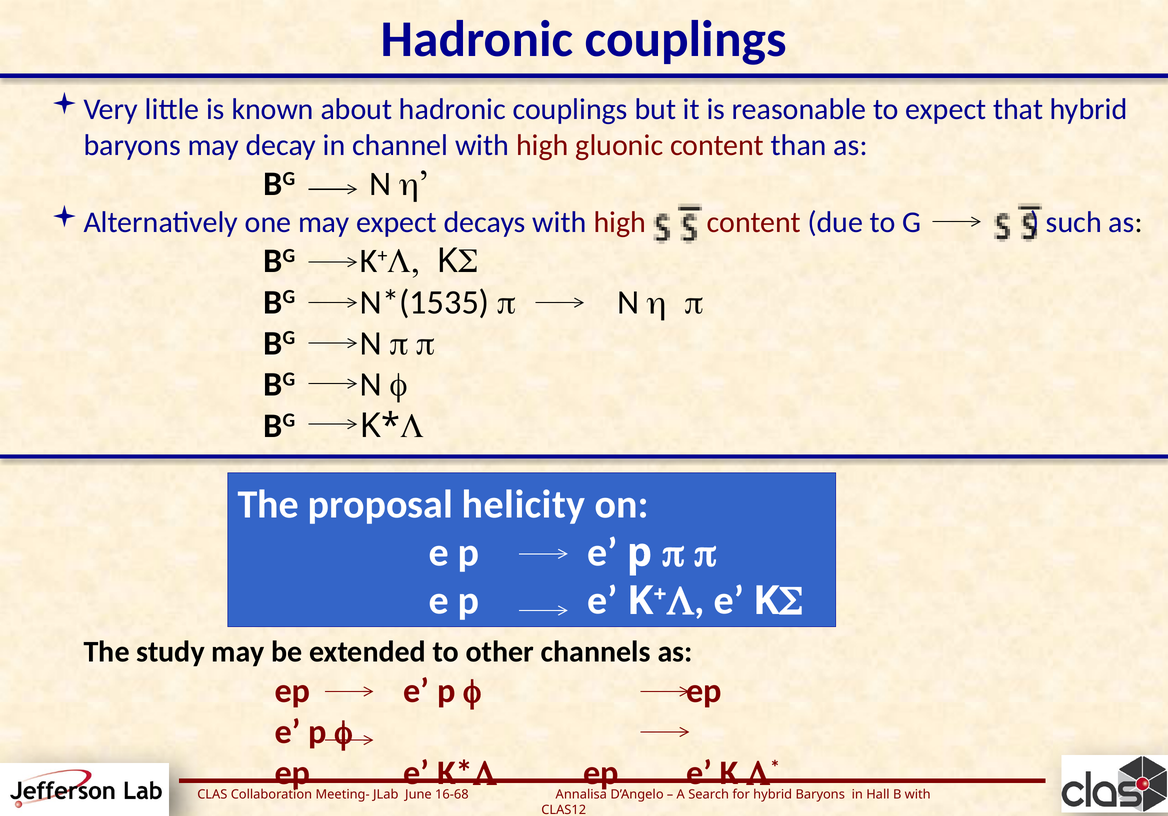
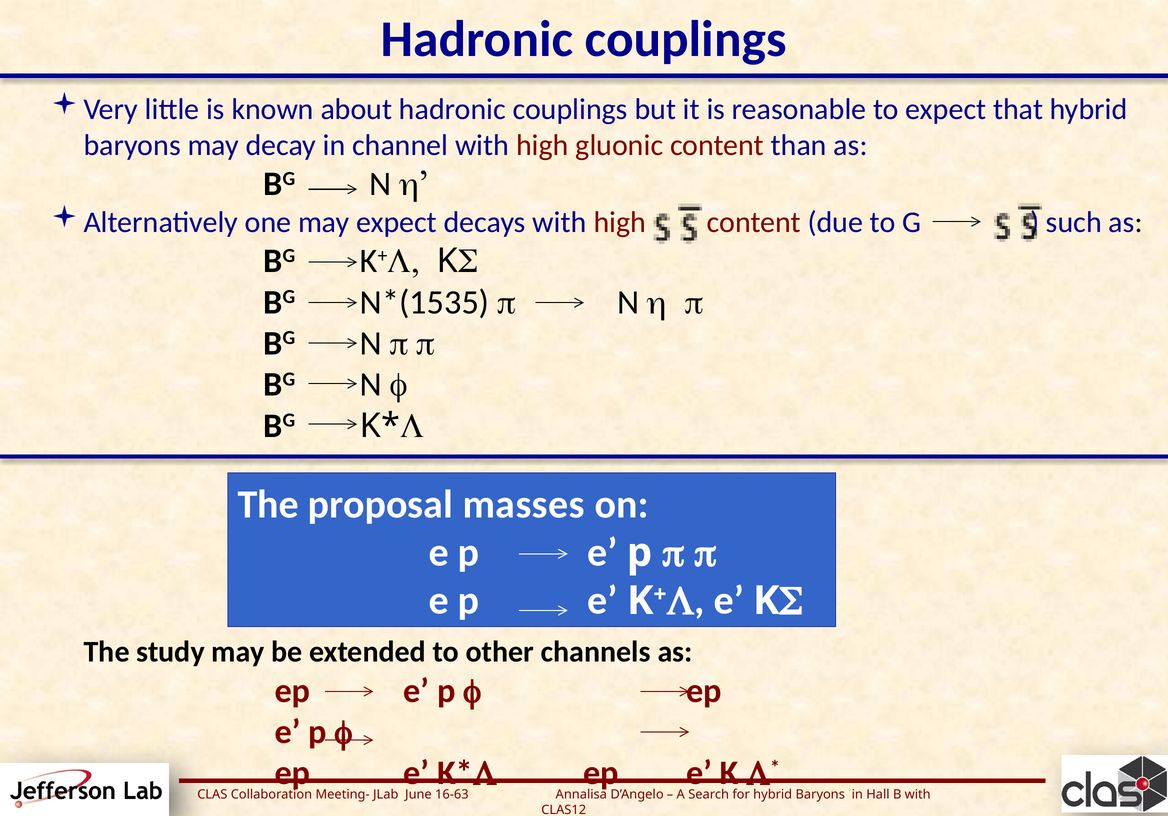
helicity: helicity -> masses
16-68: 16-68 -> 16-63
